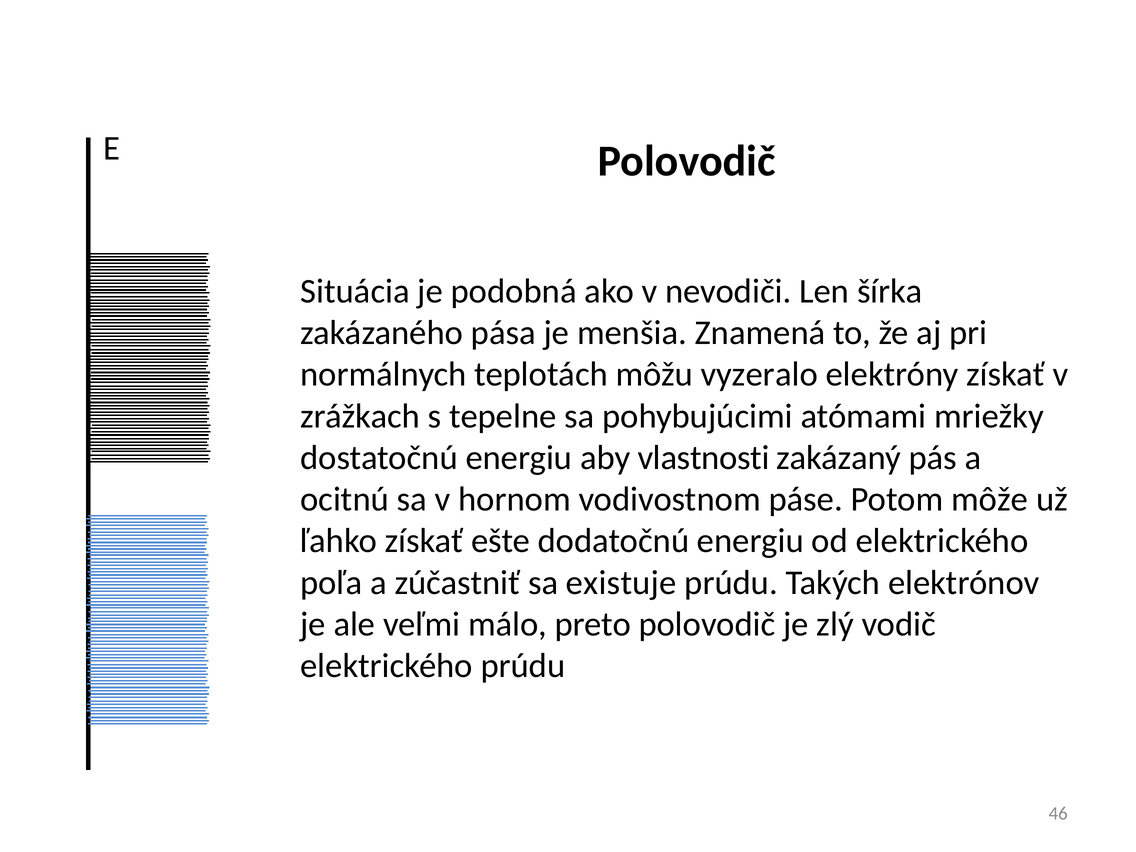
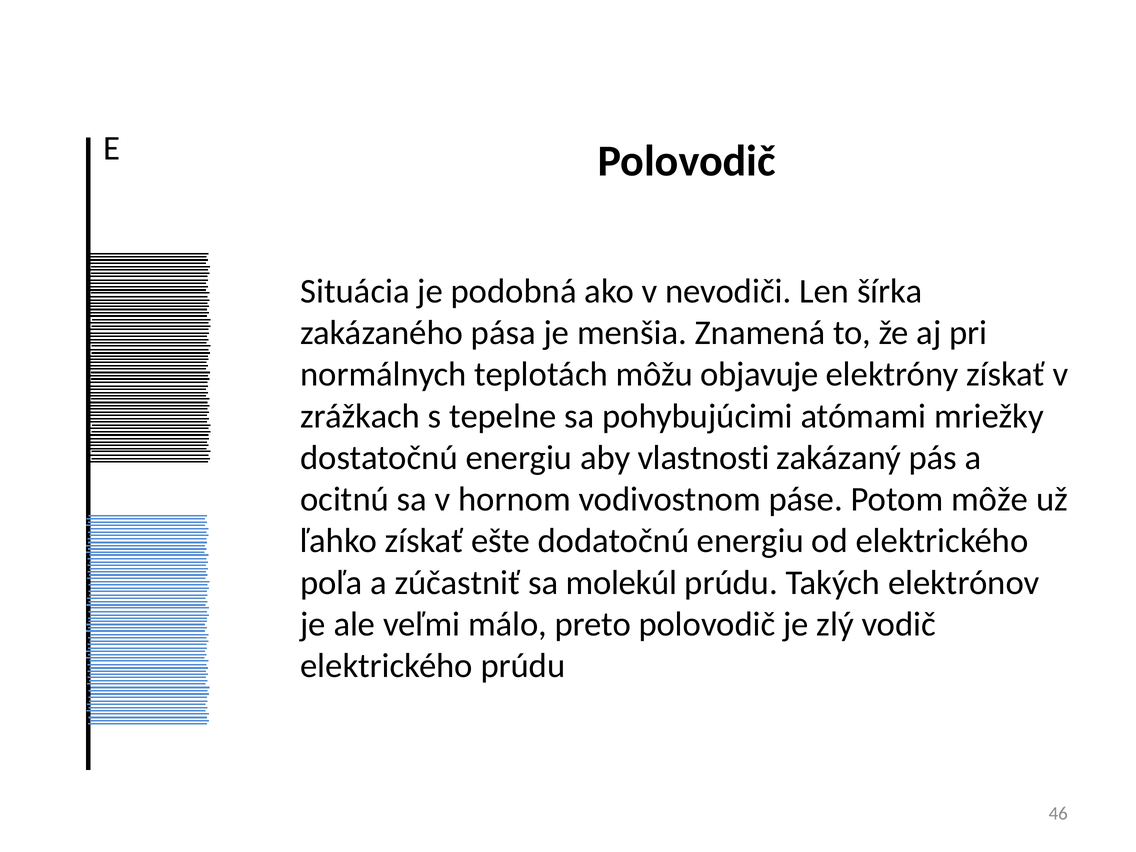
vyzeralo: vyzeralo -> objavuje
existuje: existuje -> molekúl
